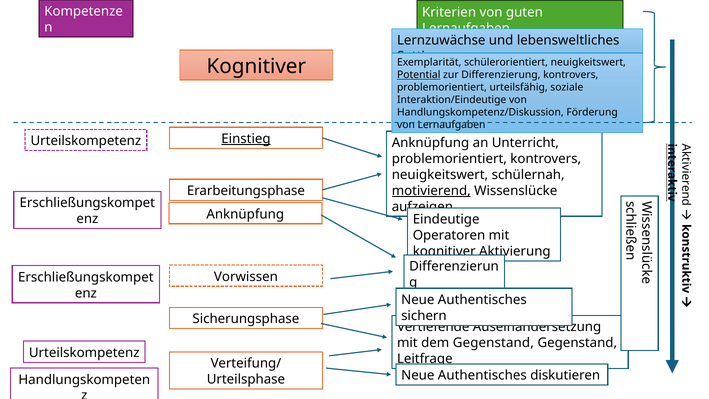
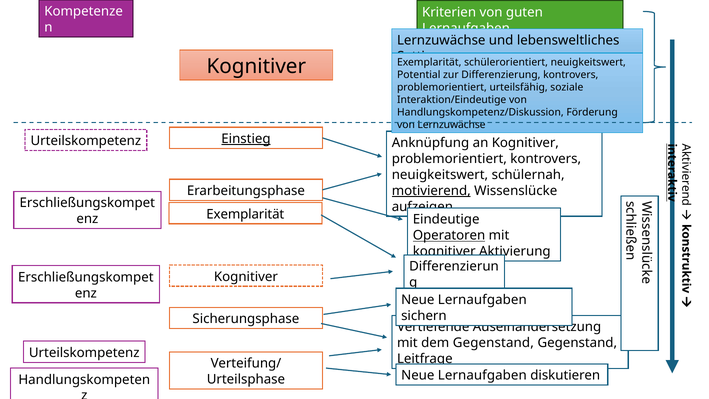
Potential underline: present -> none
von Lernaufgaben: Lernaufgaben -> Lernzuwächse
an Unterricht: Unterricht -> Kognitiver
Anknüpfung at (245, 214): Anknüpfung -> Exemplarität
Operatoren underline: none -> present
Vorwissen at (246, 277): Vorwissen -> Kognitiver
Authentisches at (482, 300): Authentisches -> Lernaufgaben
Authentisches at (482, 375): Authentisches -> Lernaufgaben
